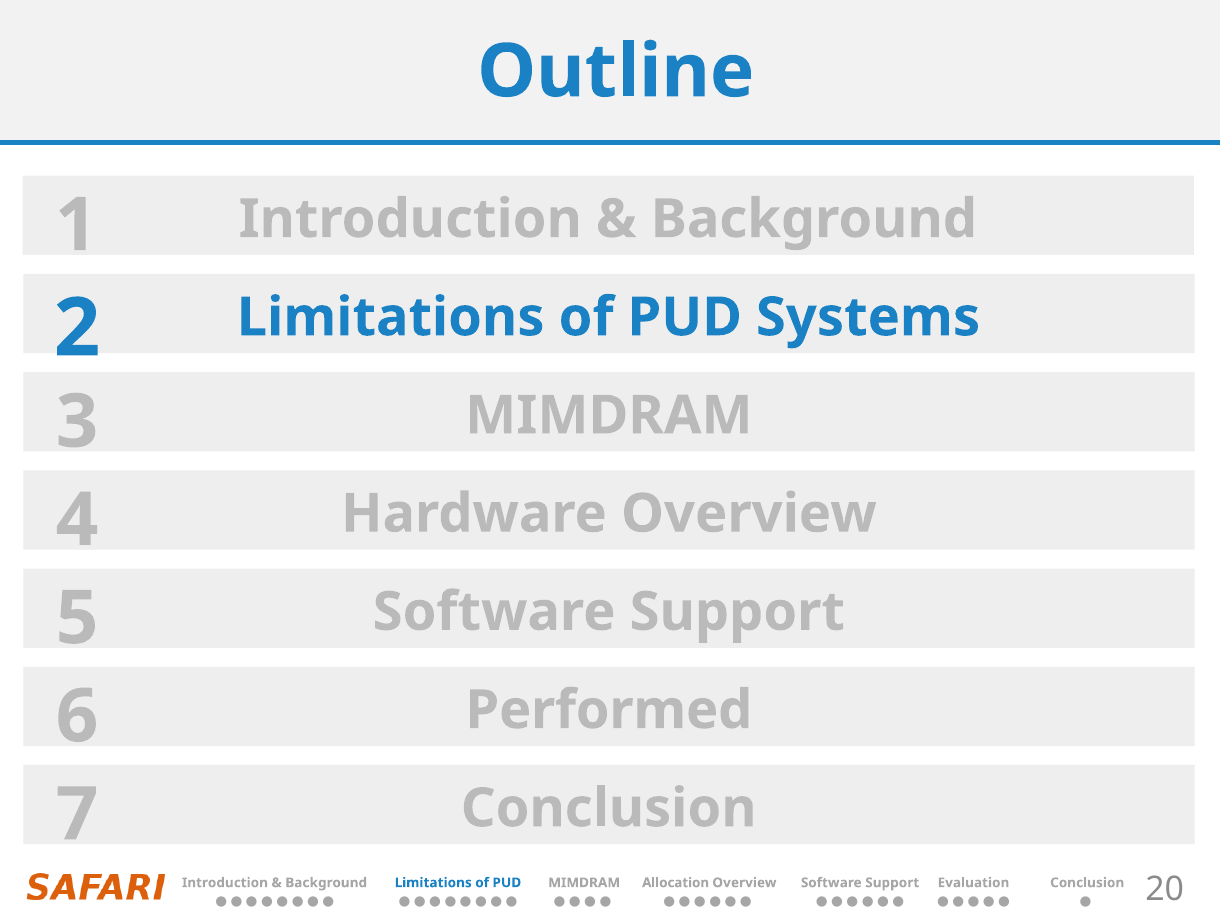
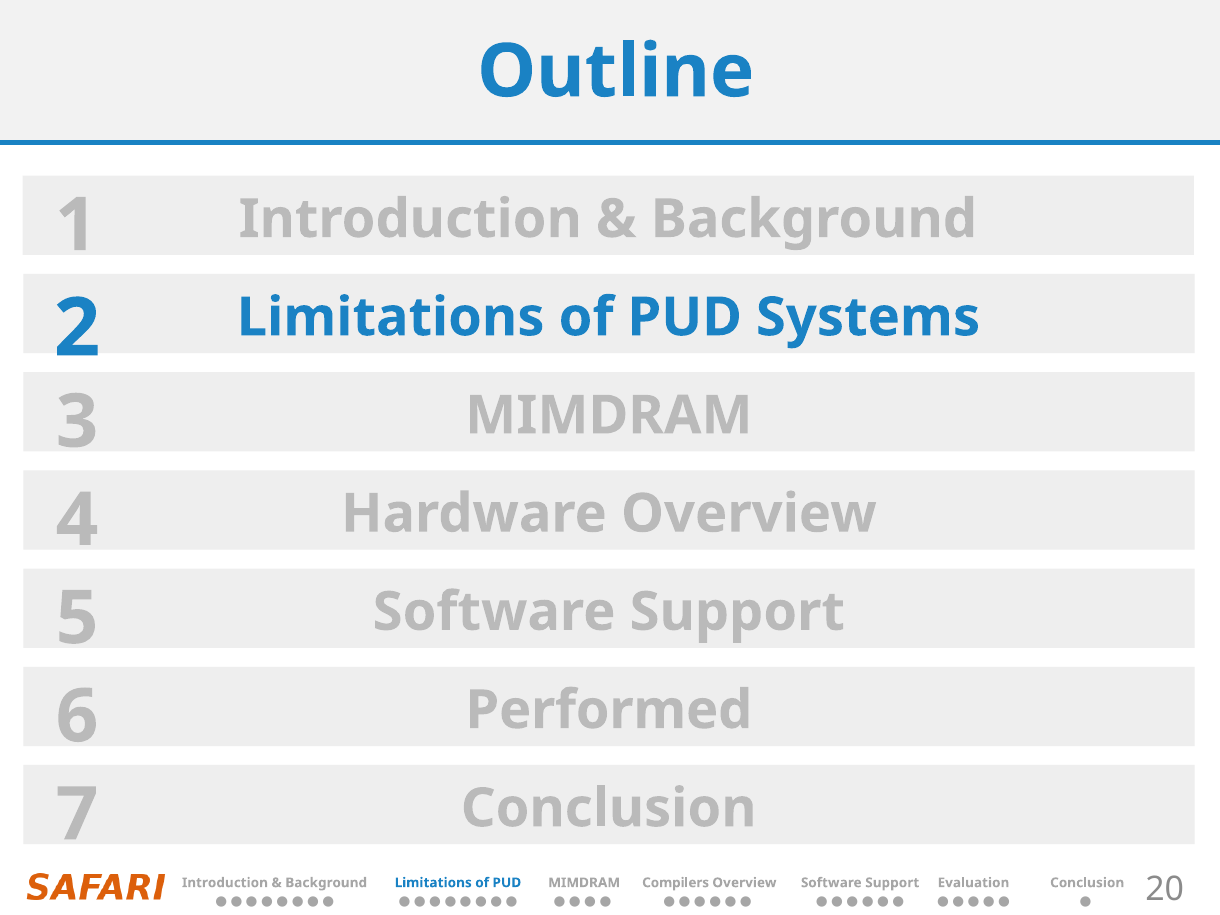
Allocation: Allocation -> Compilers
